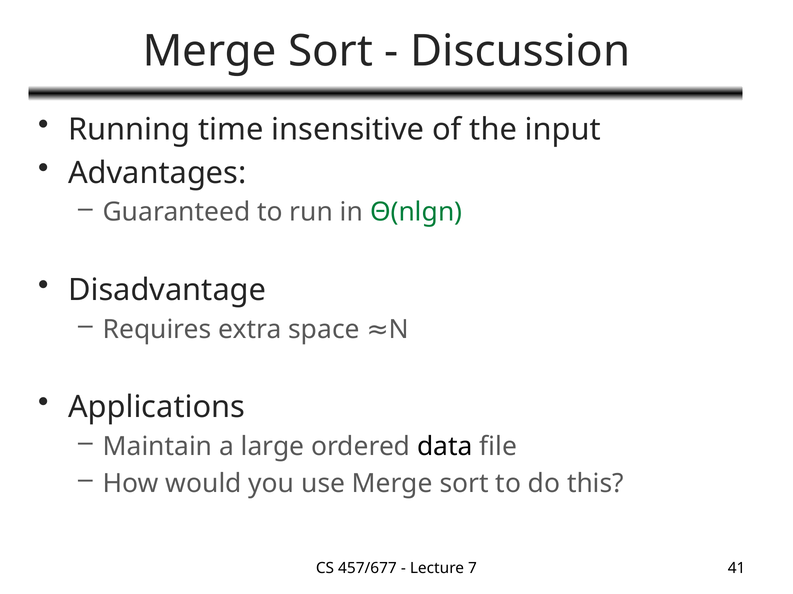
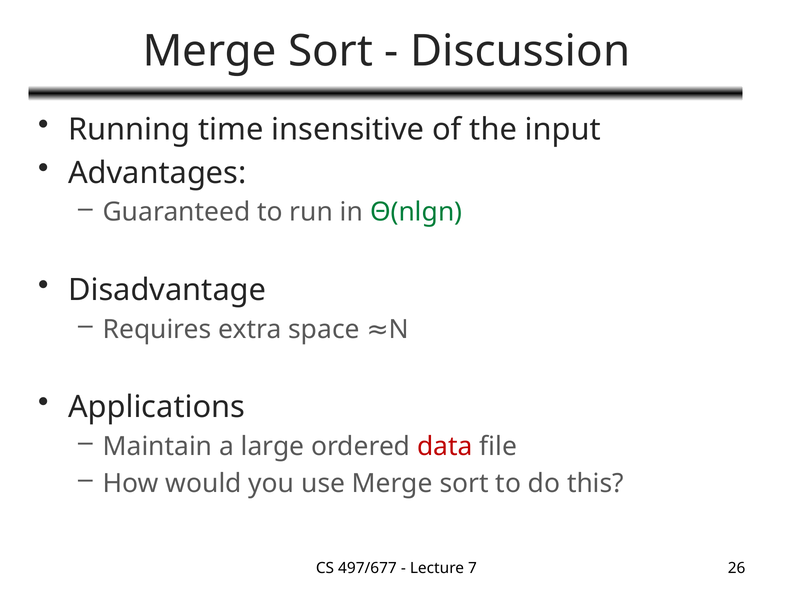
data colour: black -> red
457/677: 457/677 -> 497/677
41: 41 -> 26
